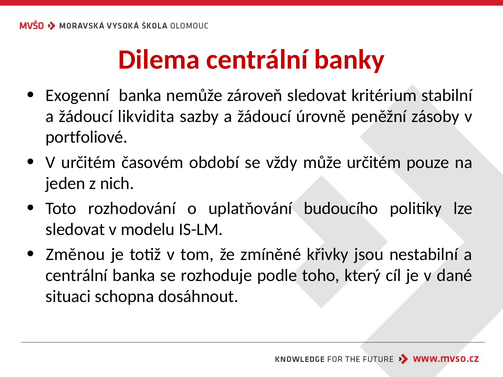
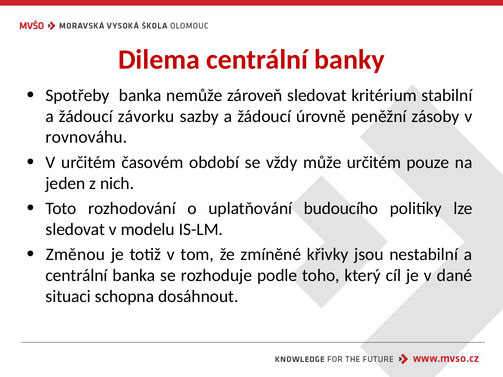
Exogenní: Exogenní -> Spotřeby
likvidita: likvidita -> závorku
portfoliové: portfoliové -> rovnováhu
